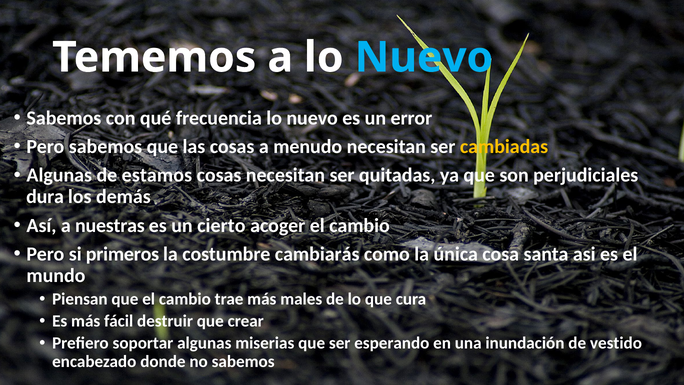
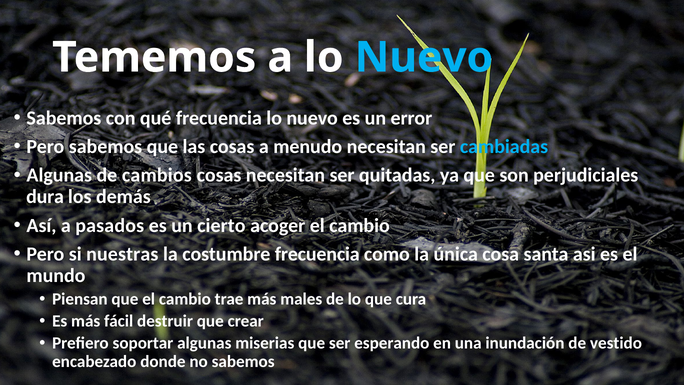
cambiadas colour: yellow -> light blue
estamos: estamos -> cambios
nuestras: nuestras -> pasados
primeros: primeros -> nuestras
costumbre cambiarás: cambiarás -> frecuencia
